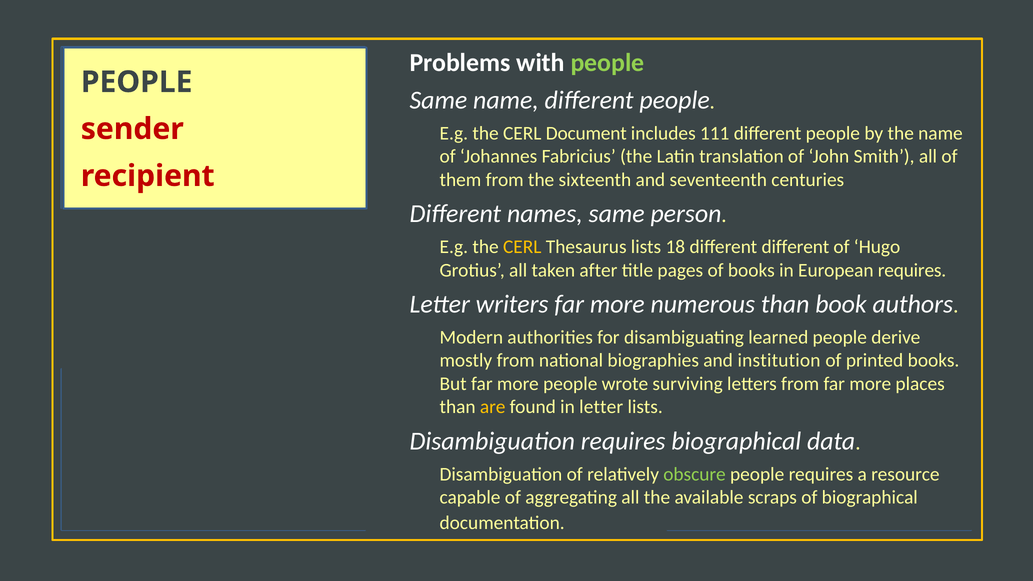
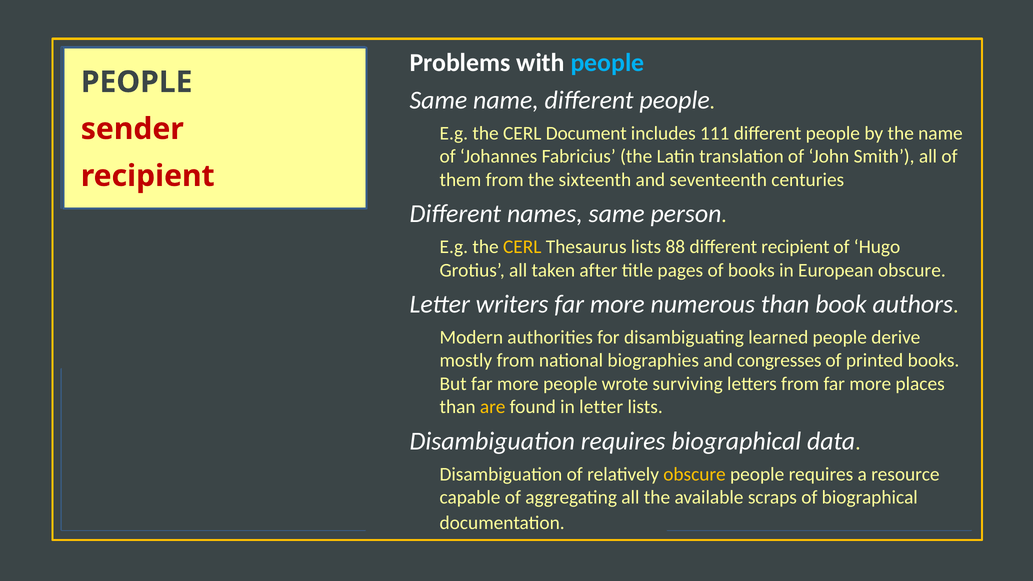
people at (608, 63) colour: light green -> light blue
18: 18 -> 88
different different: different -> recipient
European requires: requires -> obscure
institution: institution -> congresses
obscure at (695, 474) colour: light green -> yellow
